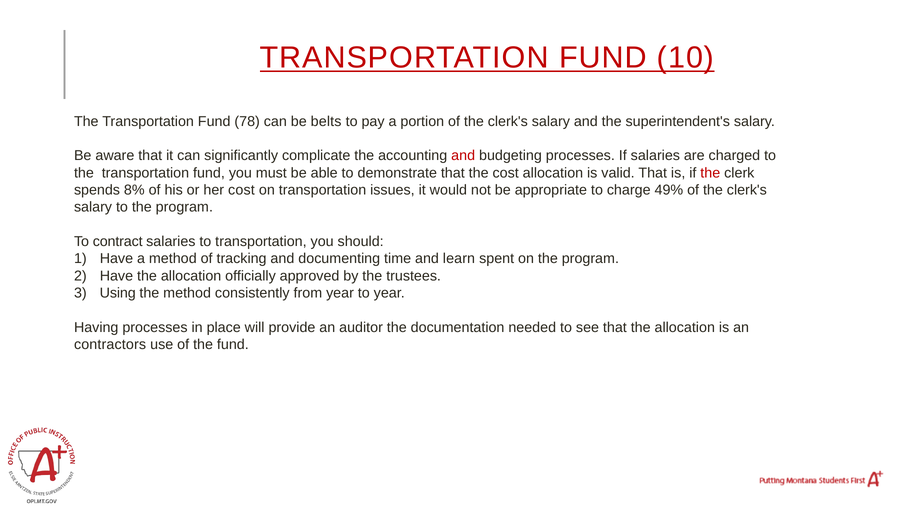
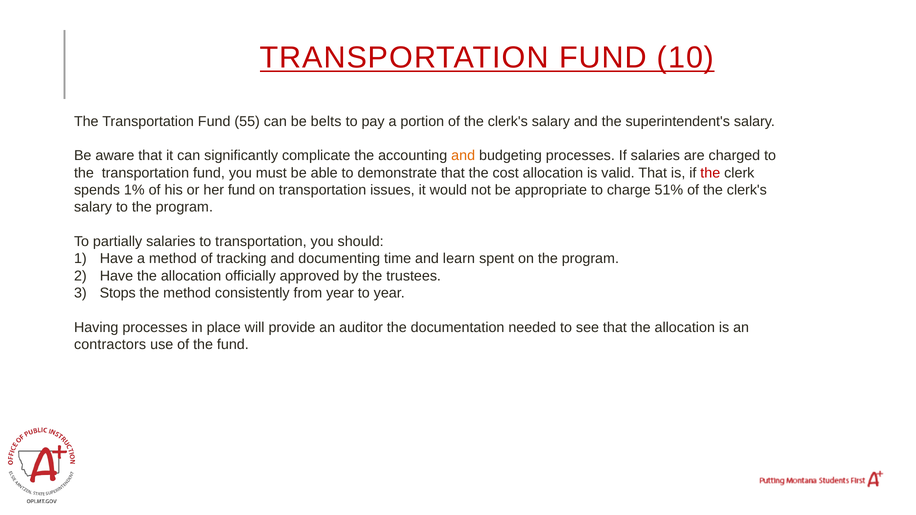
78: 78 -> 55
and at (463, 156) colour: red -> orange
8%: 8% -> 1%
her cost: cost -> fund
49%: 49% -> 51%
contract: contract -> partially
Using: Using -> Stops
